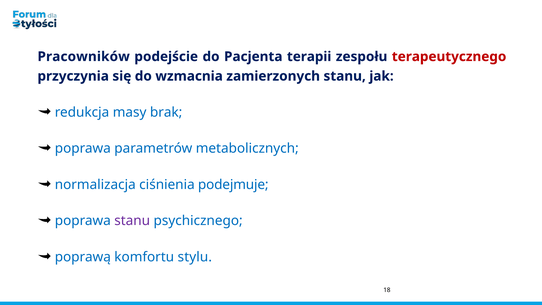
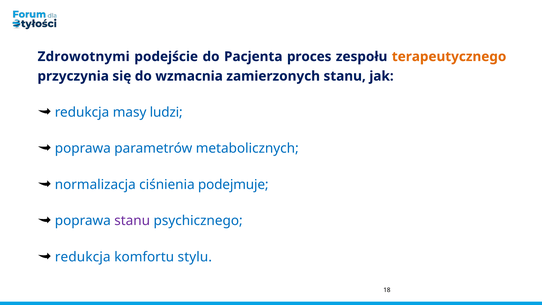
Pracowników: Pracowników -> Zdrowotnymi
terapii: terapii -> proces
terapeutycznego colour: red -> orange
brak: brak -> ludzi
poprawą at (83, 257): poprawą -> redukcja
